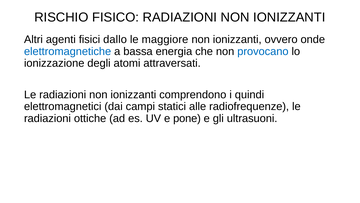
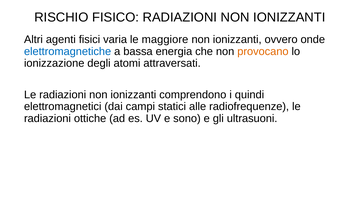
dallo: dallo -> varia
provocano colour: blue -> orange
pone: pone -> sono
